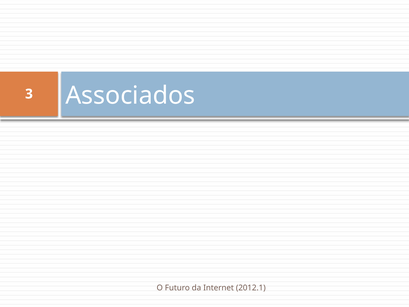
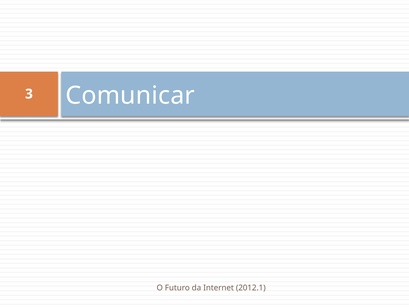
Associados: Associados -> Comunicar
